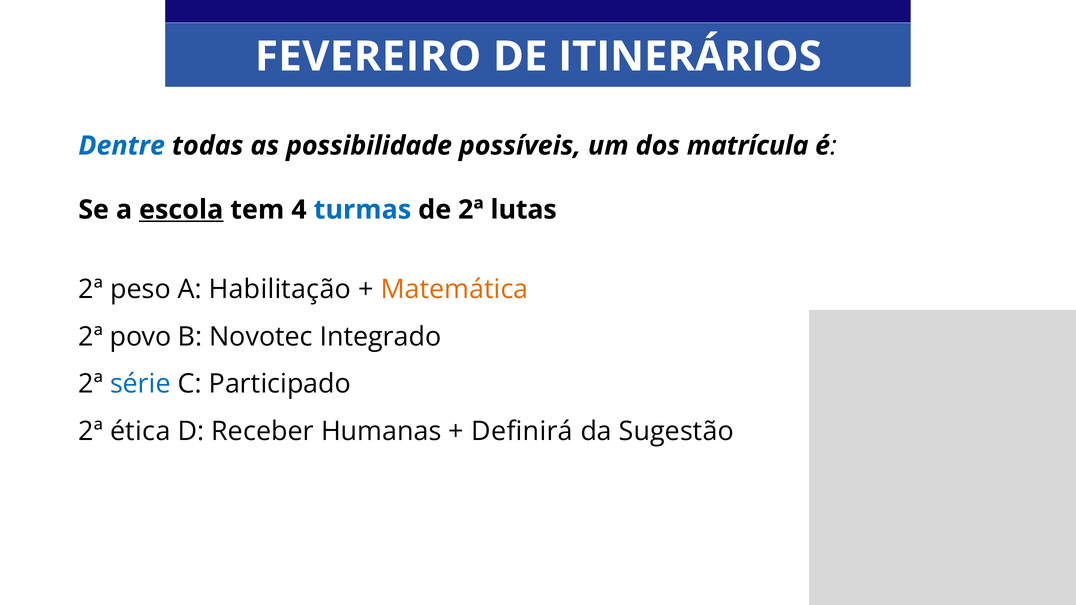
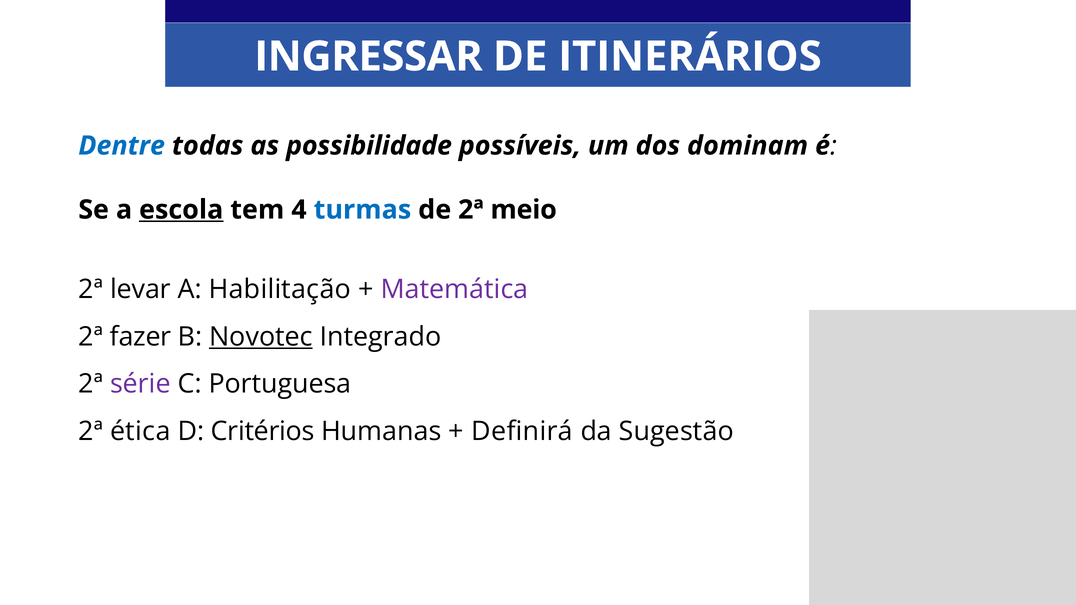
FEVEREIRO: FEVEREIRO -> INGRESSAR
matrícula: matrícula -> dominam
lutas: lutas -> meio
peso: peso -> levar
Matemática colour: orange -> purple
povo: povo -> fazer
Novotec underline: none -> present
série colour: blue -> purple
Participado: Participado -> Portuguesa
Receber: Receber -> Critérios
